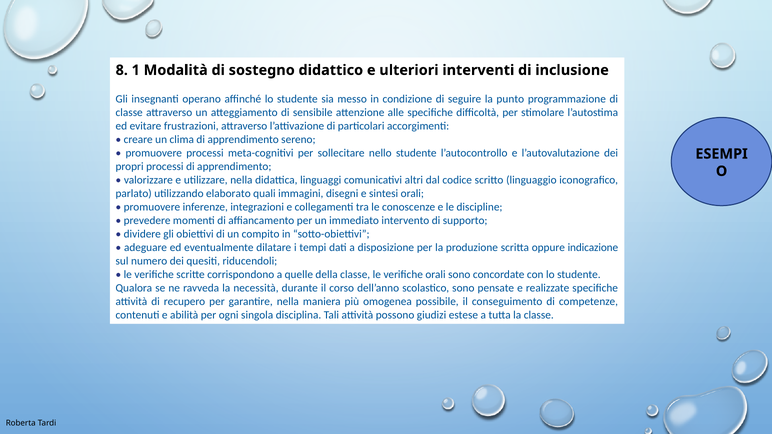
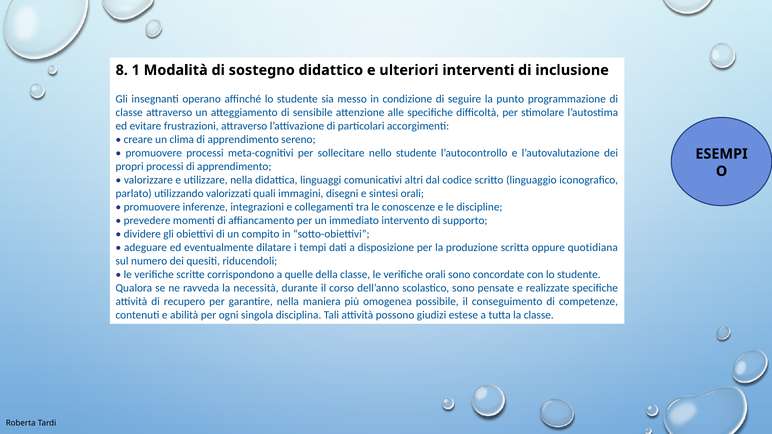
elaborato: elaborato -> valorizzati
indicazione: indicazione -> quotidiana
